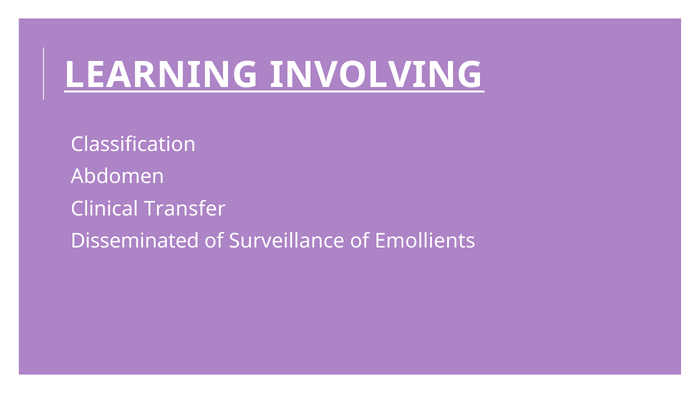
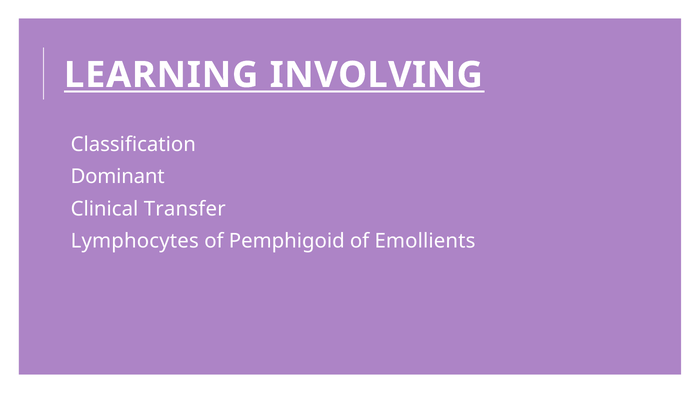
Abdomen: Abdomen -> Dominant
Disseminated: Disseminated -> Lymphocytes
Surveillance: Surveillance -> Pemphigoid
